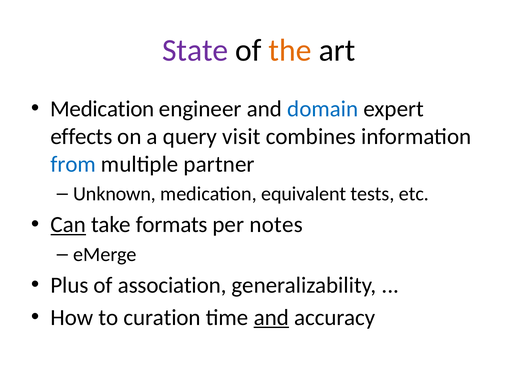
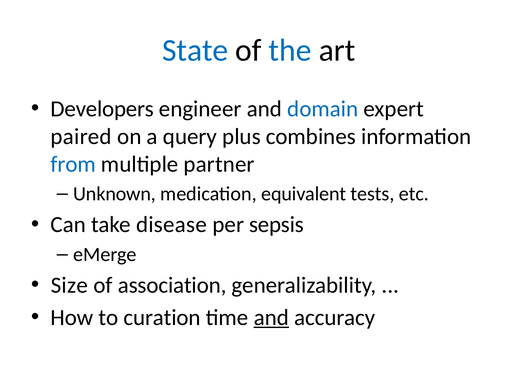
State colour: purple -> blue
the colour: orange -> blue
Medication at (102, 109): Medication -> Developers
effects: effects -> paired
visit: visit -> plus
Can underline: present -> none
formats: formats -> disease
notes: notes -> sepsis
Plus: Plus -> Size
